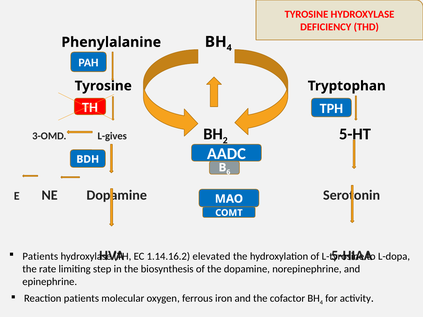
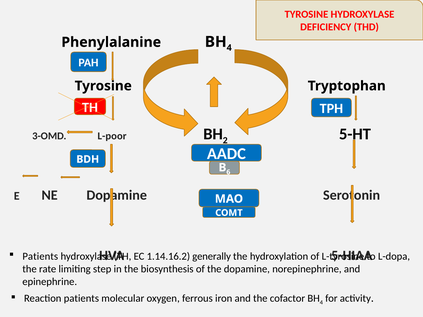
L-gives: L-gives -> L-poor
elevated: elevated -> generally
